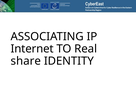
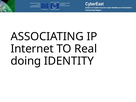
share: share -> doing
